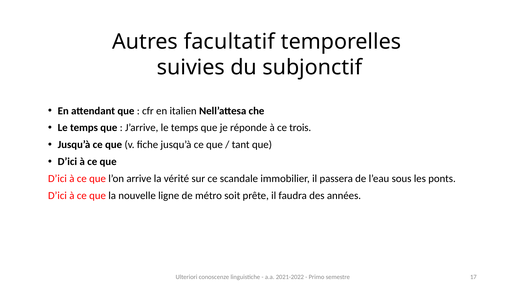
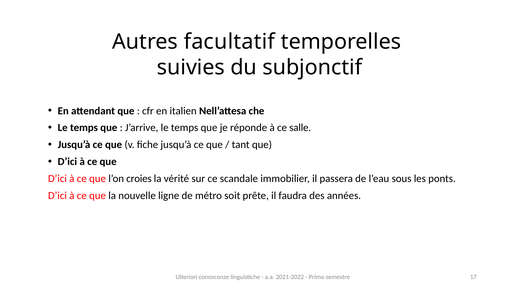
trois: trois -> salle
arrive: arrive -> croies
